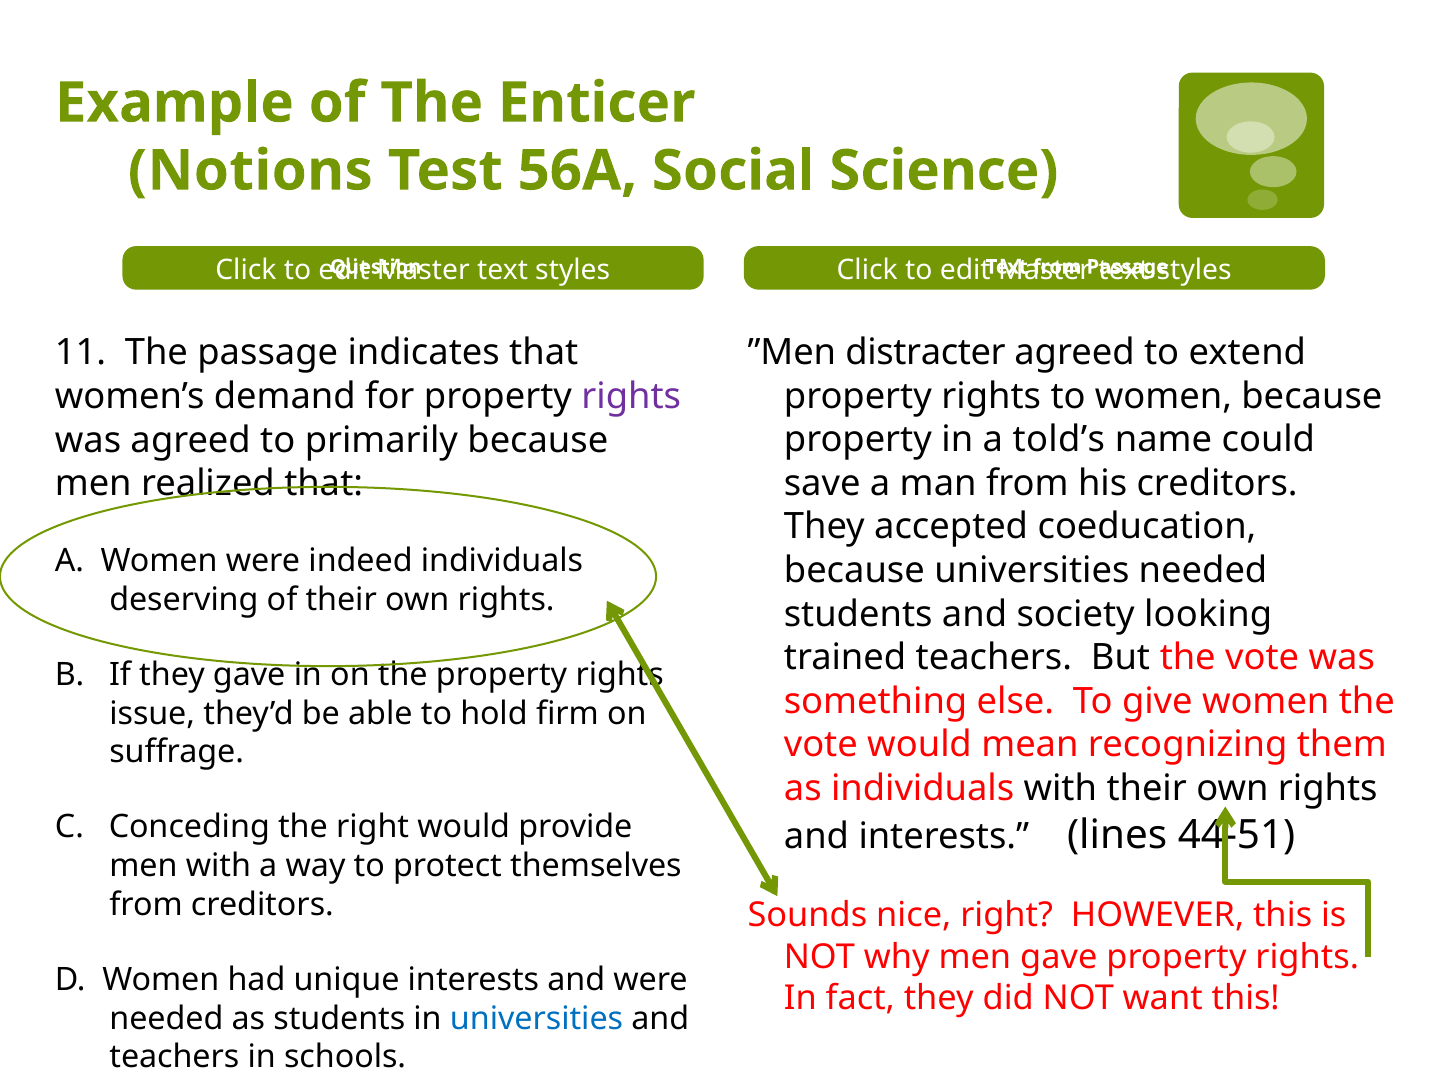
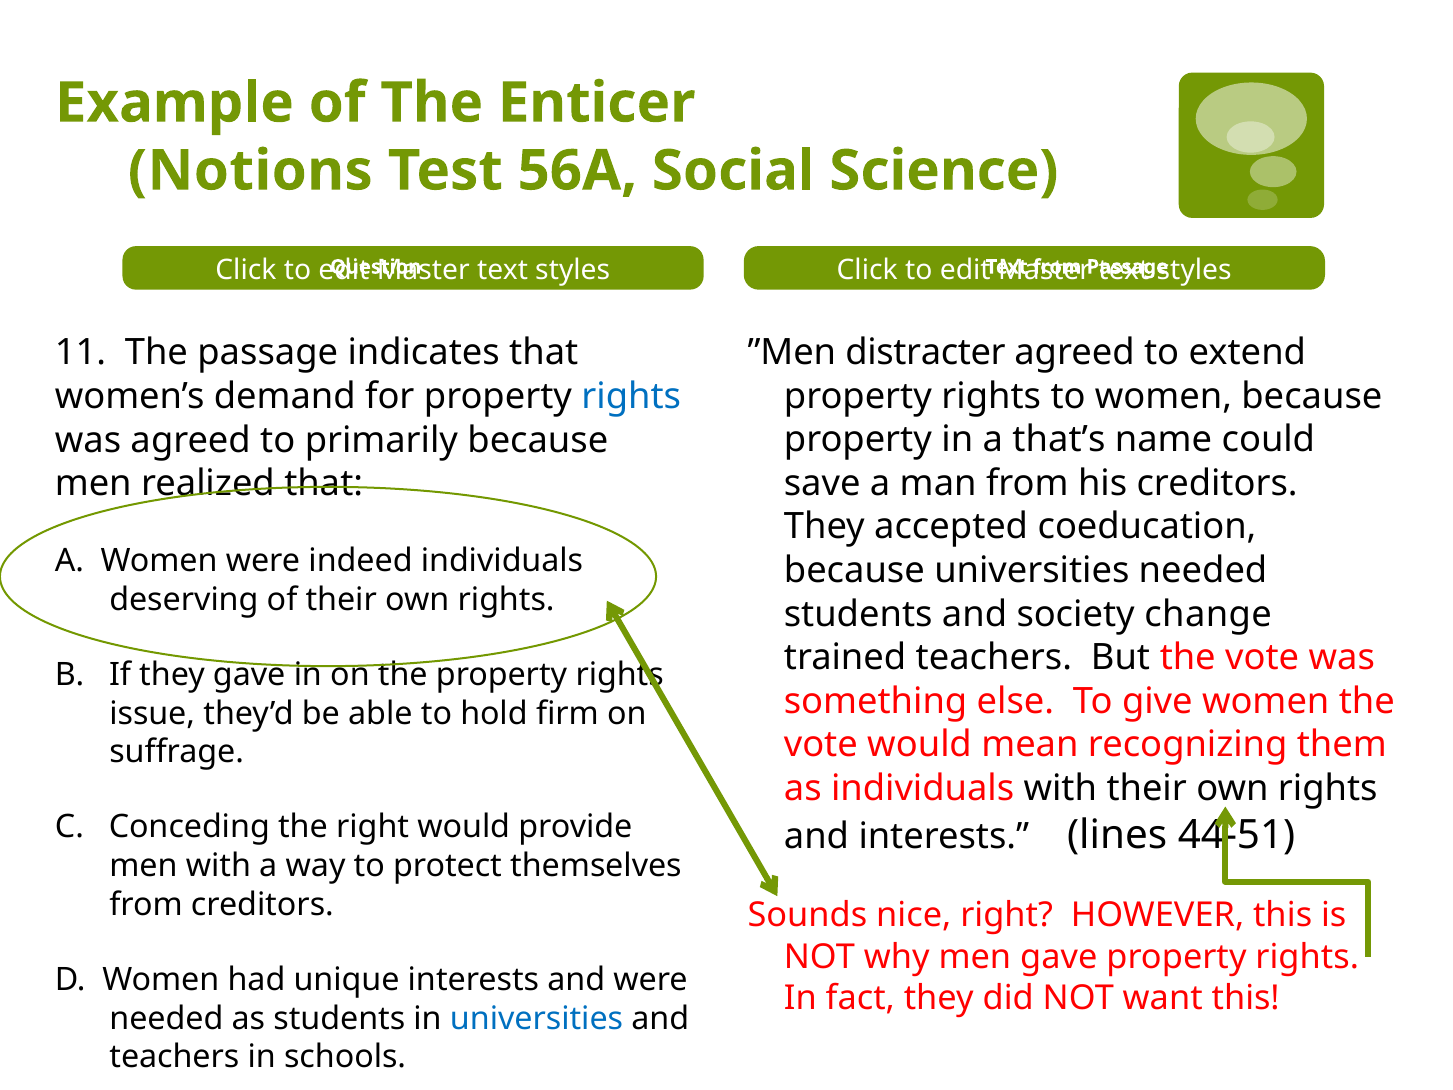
rights at (631, 396) colour: purple -> blue
told’s: told’s -> that’s
looking: looking -> change
